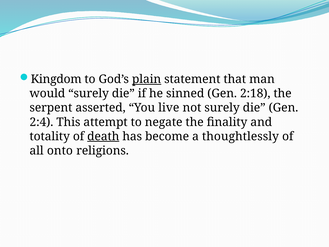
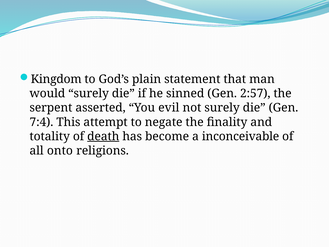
plain underline: present -> none
2:18: 2:18 -> 2:57
live: live -> evil
2:4: 2:4 -> 7:4
thoughtlessly: thoughtlessly -> inconceivable
